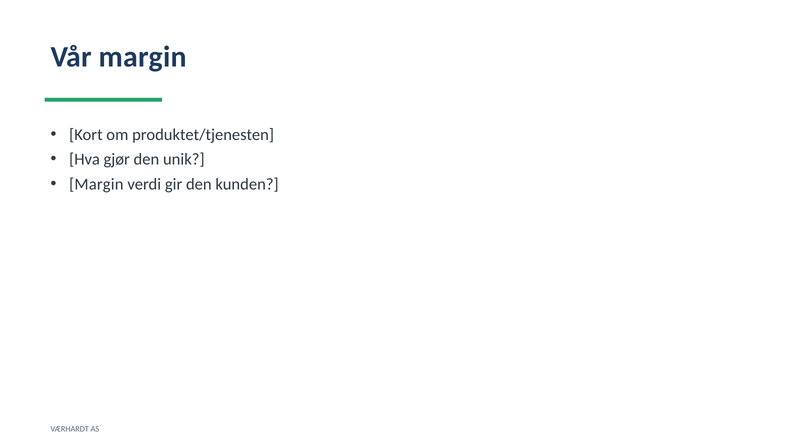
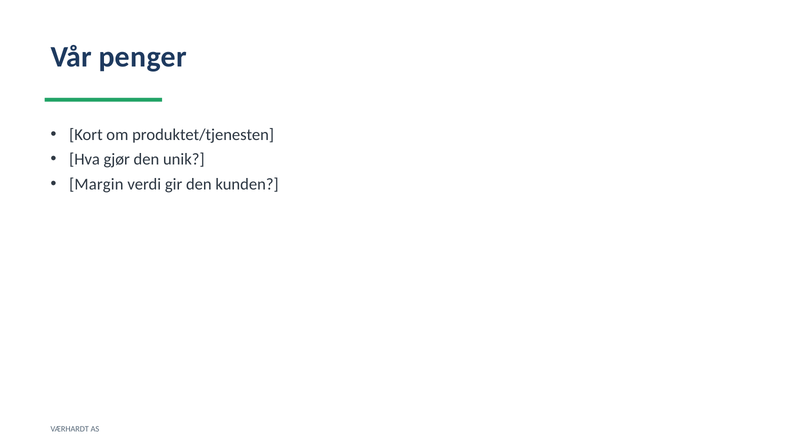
Vår margin: margin -> penger
